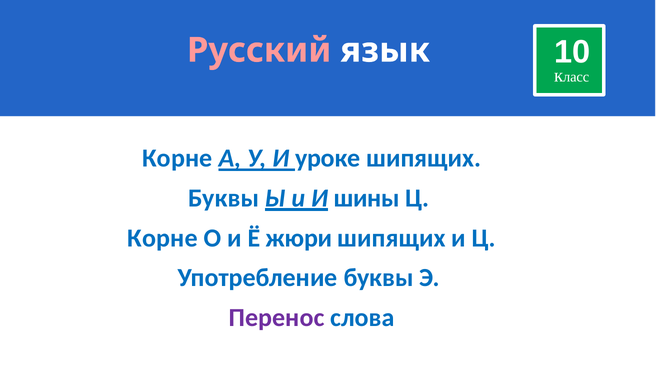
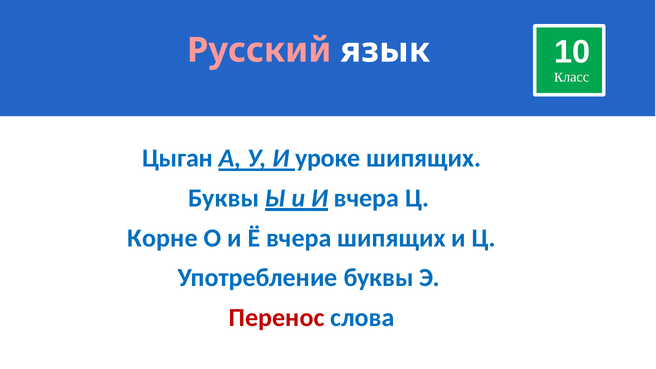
Корне at (177, 158): Корне -> Цыган
И шины: шины -> вчера
Ё жюри: жюри -> вчера
Перенос colour: purple -> red
